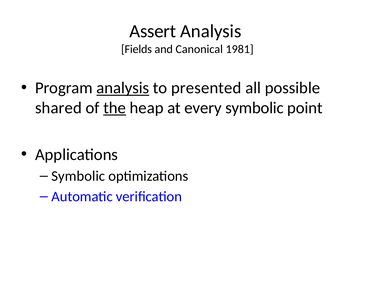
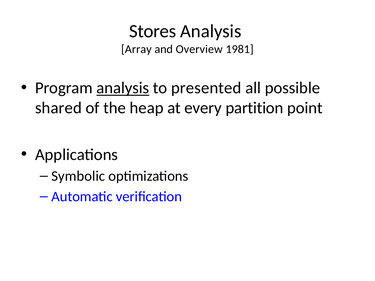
Assert: Assert -> Stores
Fields: Fields -> Array
Canonical: Canonical -> Overview
the underline: present -> none
every symbolic: symbolic -> partition
